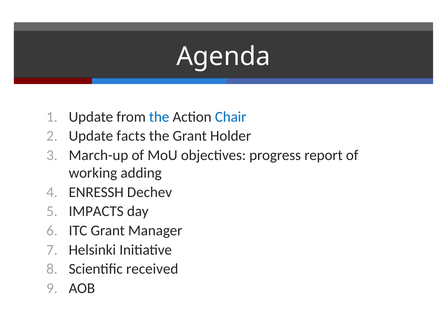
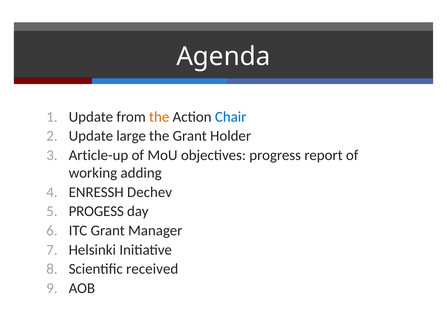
the at (159, 117) colour: blue -> orange
facts: facts -> large
March-up: March-up -> Article-up
IMPACTS: IMPACTS -> PROGESS
